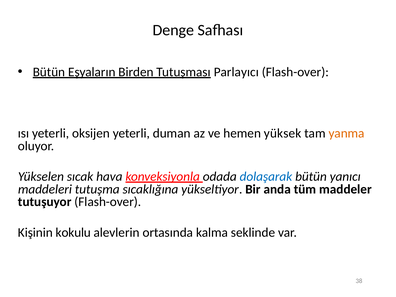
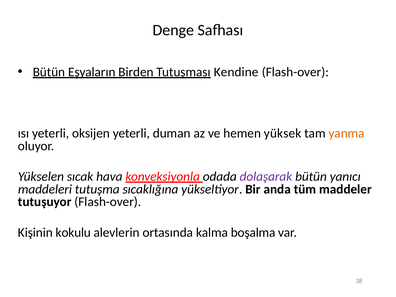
Parlayıcı: Parlayıcı -> Kendine
dolaşarak colour: blue -> purple
seklinde: seklinde -> boşalma
